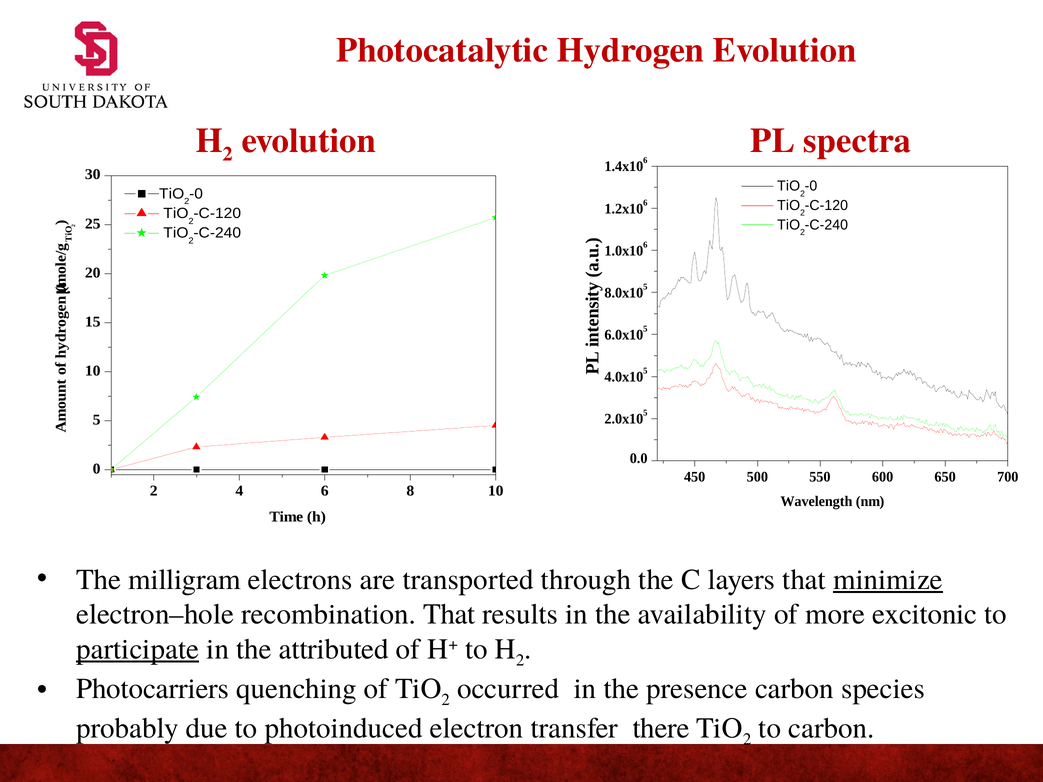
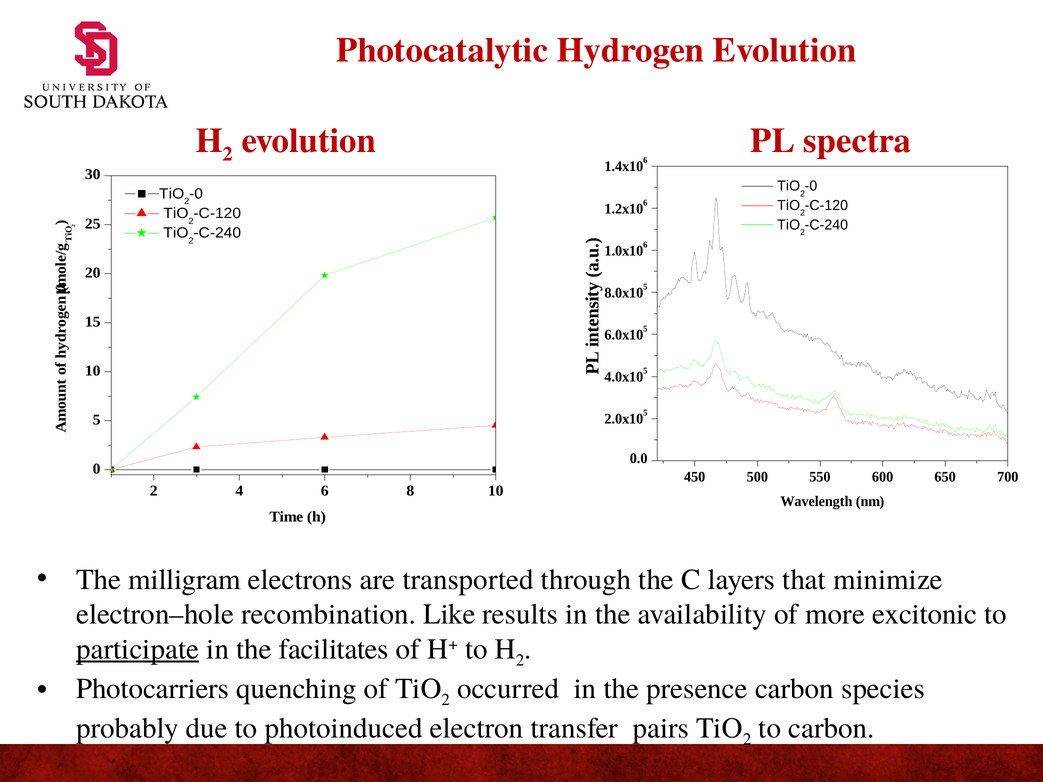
minimize underline: present -> none
recombination That: That -> Like
attributed: attributed -> facilitates
there: there -> pairs
